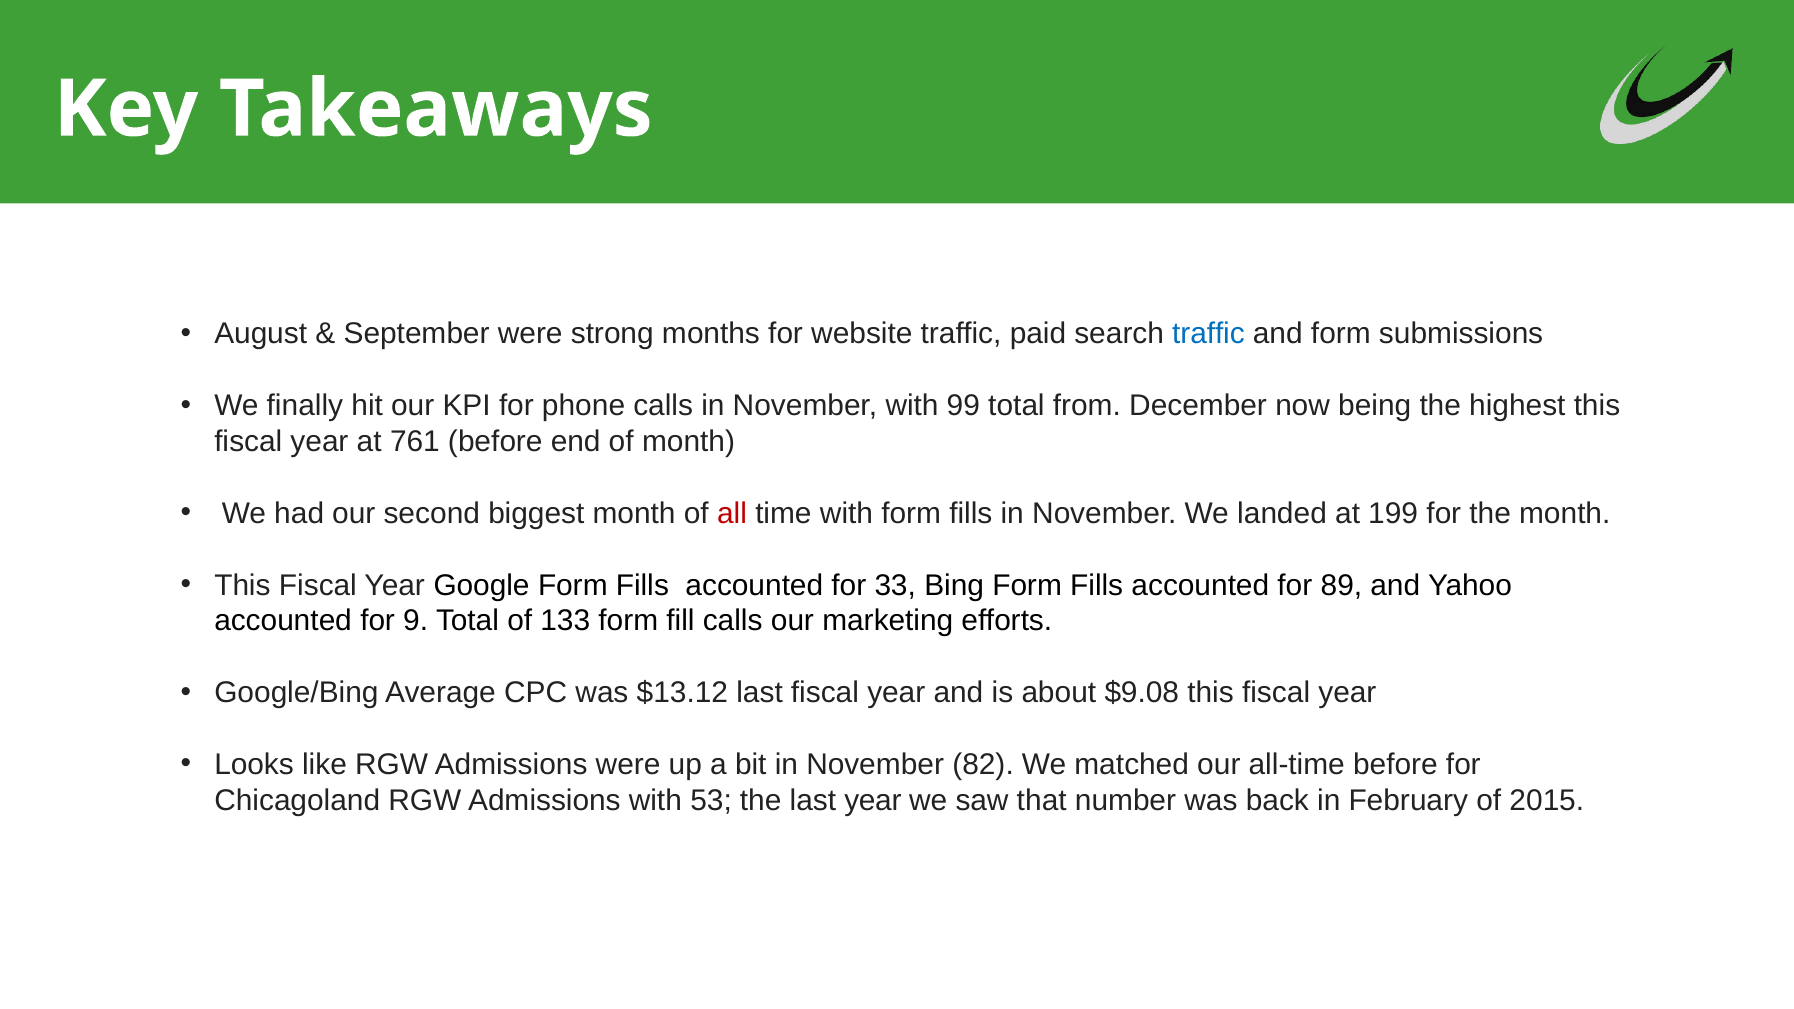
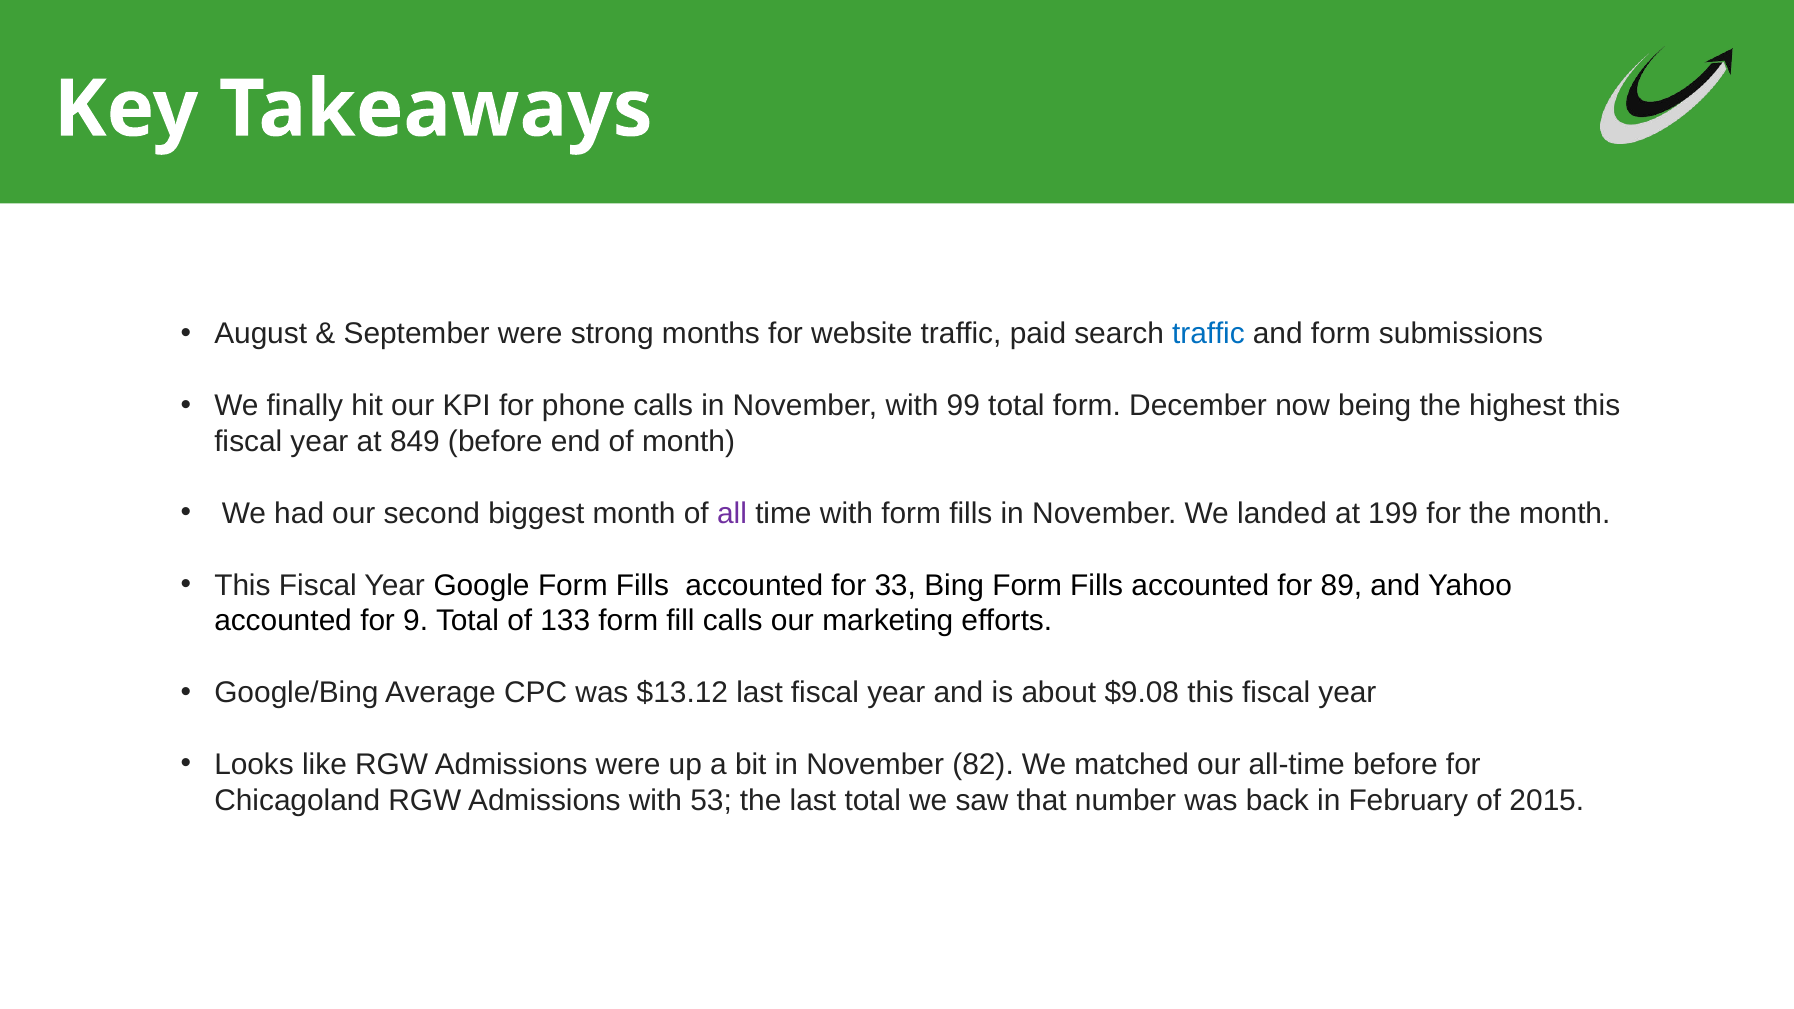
total from: from -> form
761: 761 -> 849
all colour: red -> purple
last year: year -> total
